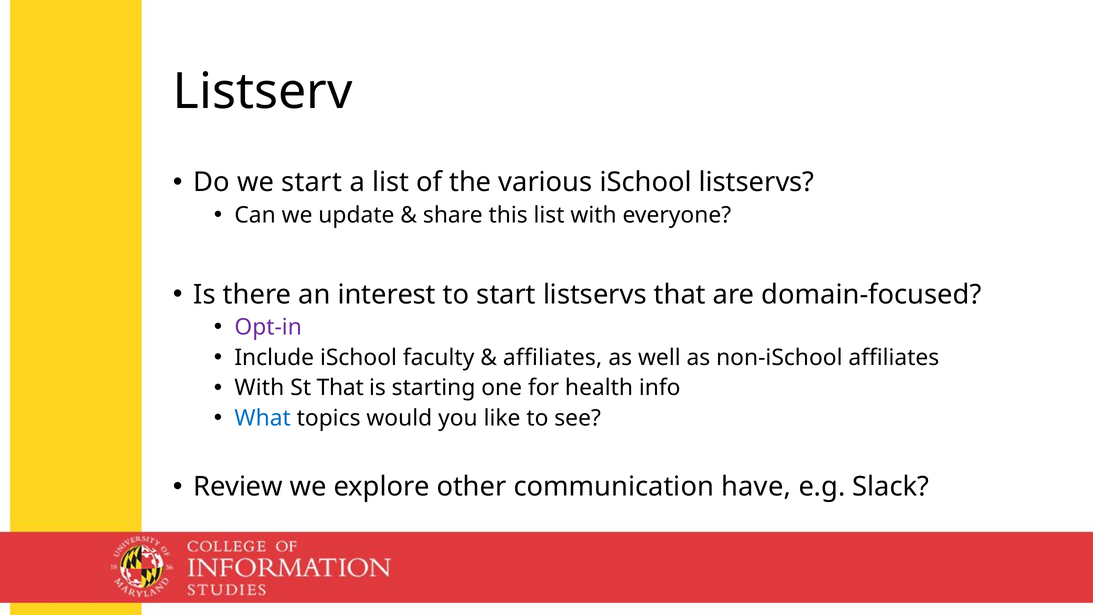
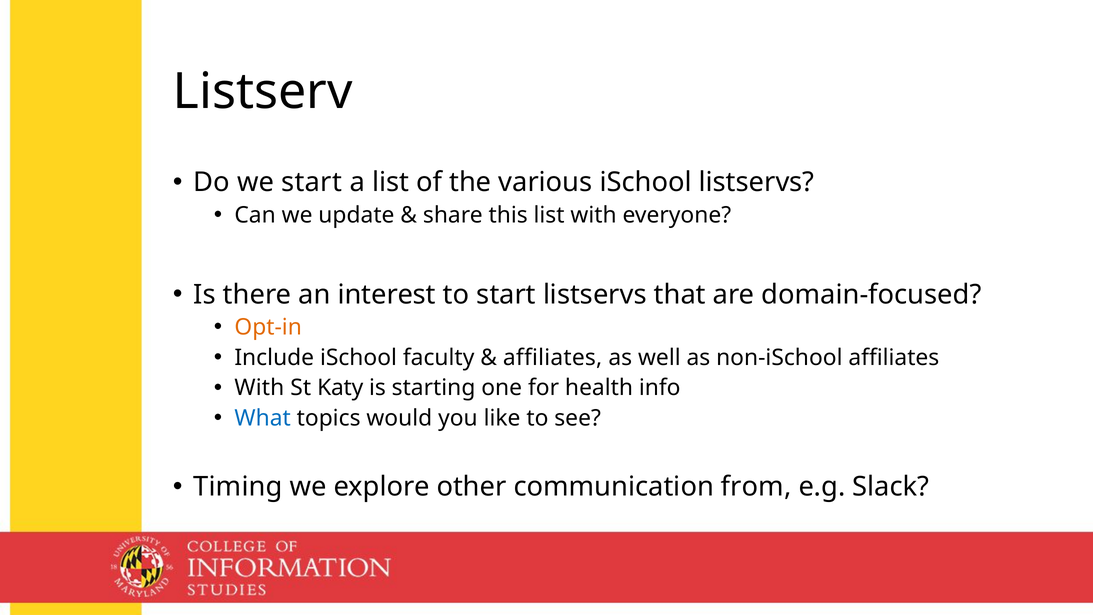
Opt-in colour: purple -> orange
St That: That -> Katy
Review: Review -> Timing
have: have -> from
